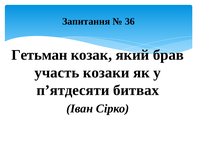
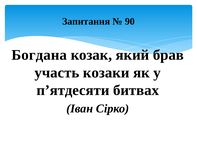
36: 36 -> 90
Гетьман: Гетьман -> Богдана
